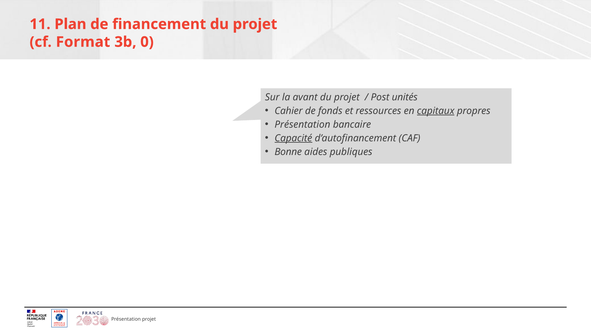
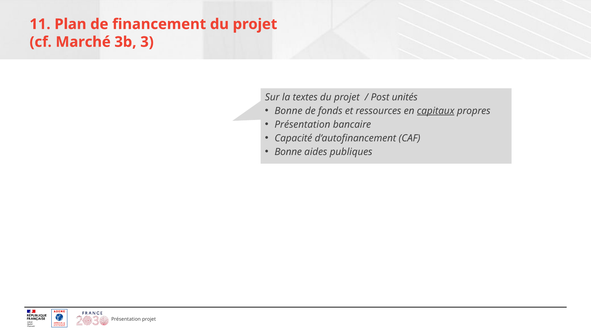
Format: Format -> Marché
0: 0 -> 3
avant: avant -> textes
Cahier at (289, 111): Cahier -> Bonne
Capacité underline: present -> none
